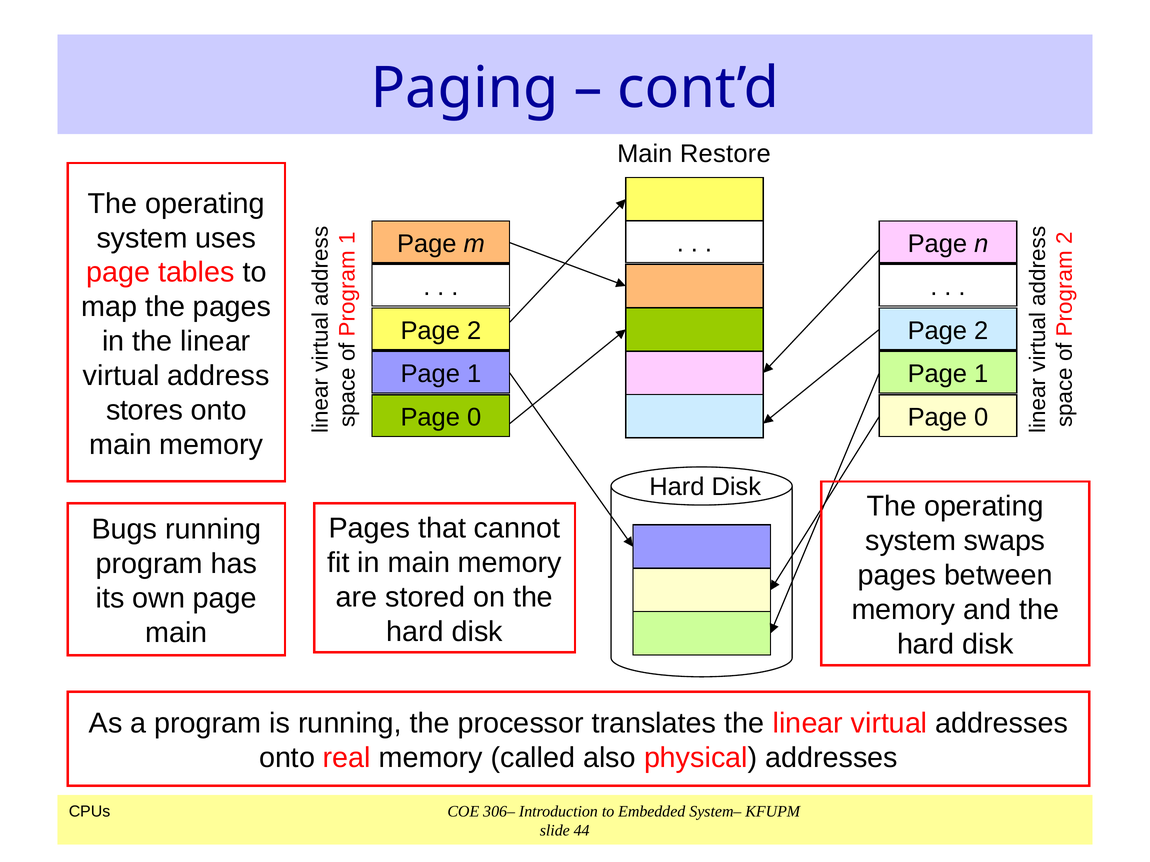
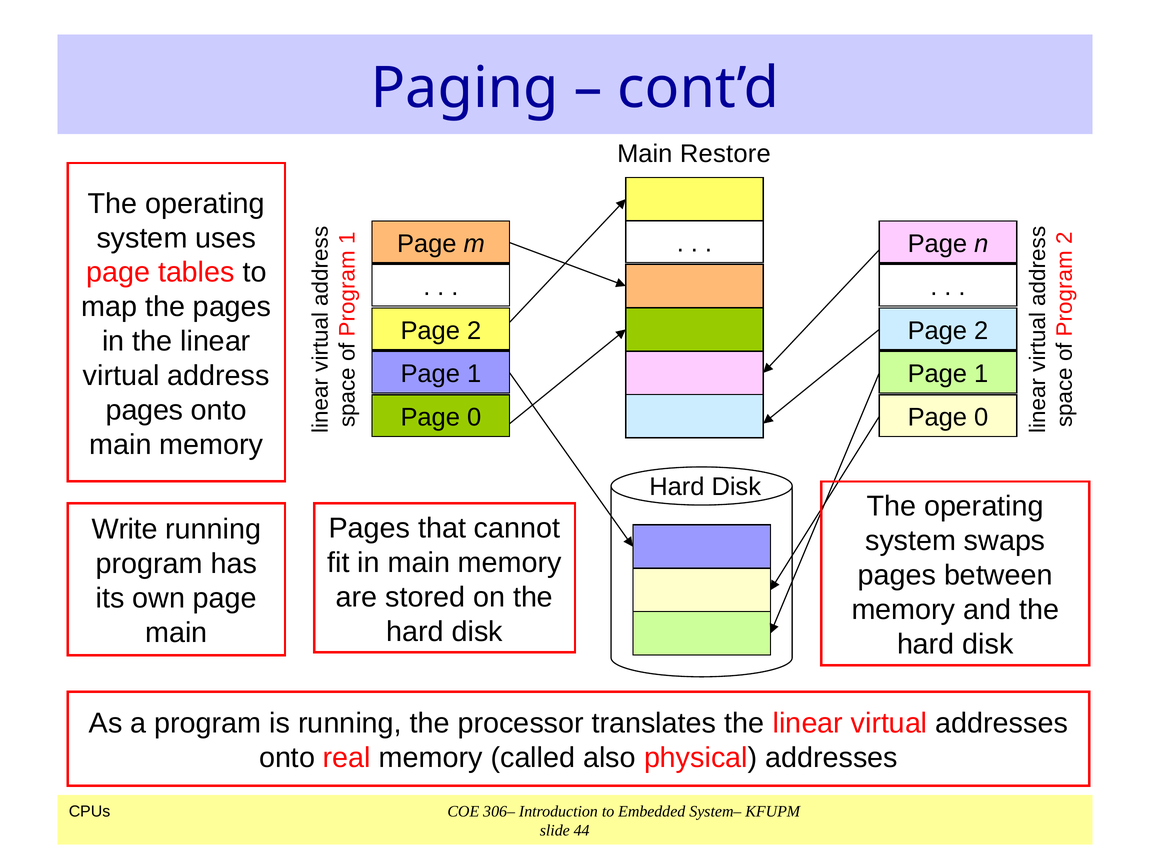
stores at (145, 411): stores -> pages
Bugs: Bugs -> Write
